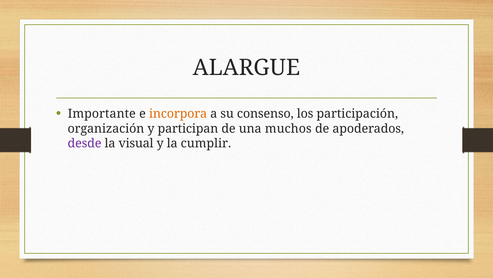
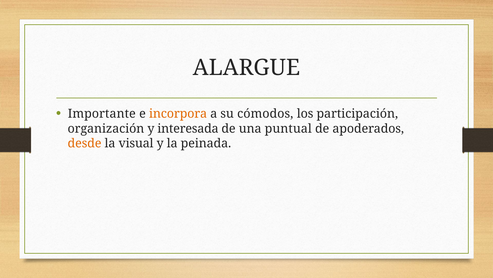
consenso: consenso -> cómodos
participan: participan -> interesada
muchos: muchos -> puntual
desde colour: purple -> orange
cumplir: cumplir -> peinada
